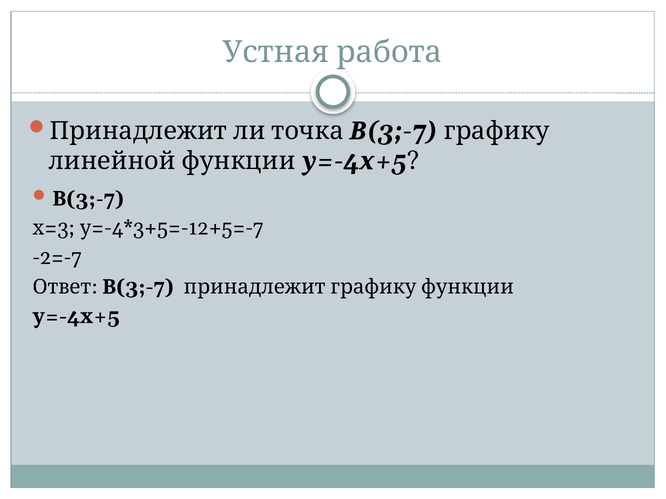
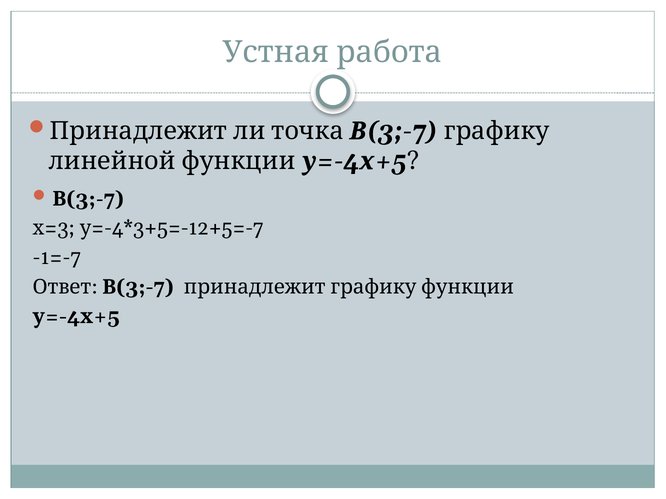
-2=-7: -2=-7 -> -1=-7
